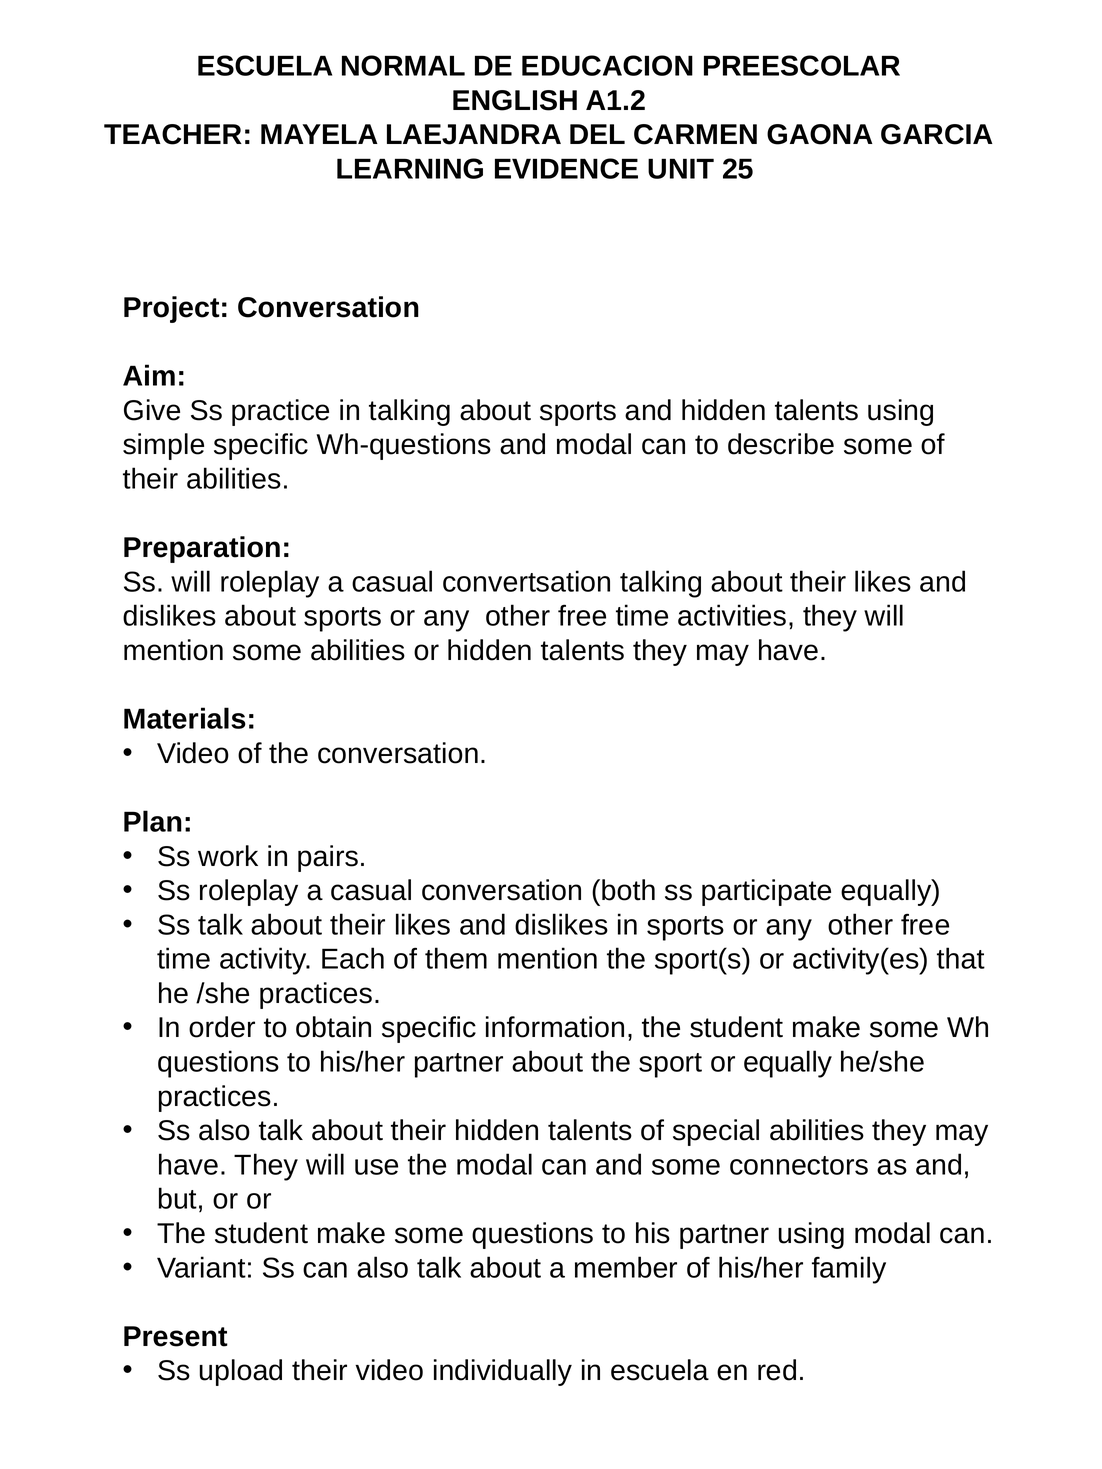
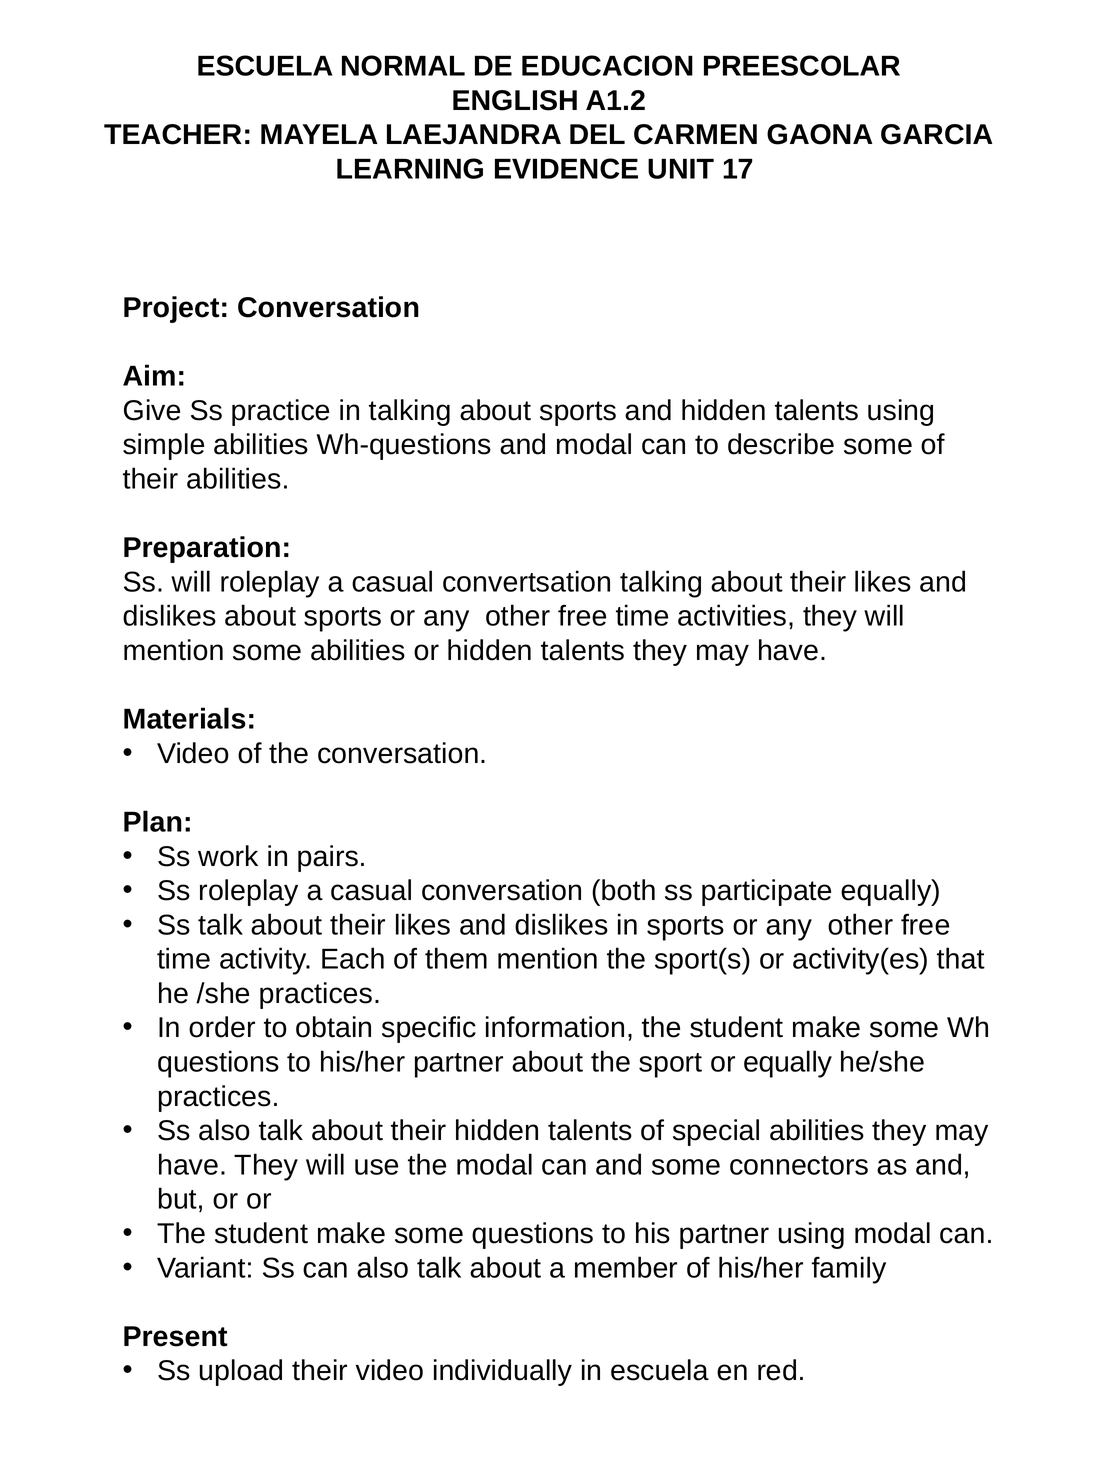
25: 25 -> 17
simple specific: specific -> abilities
